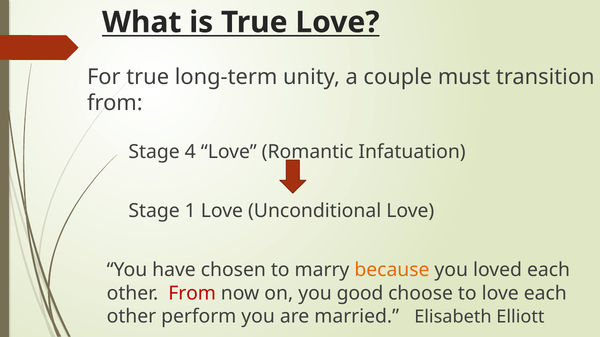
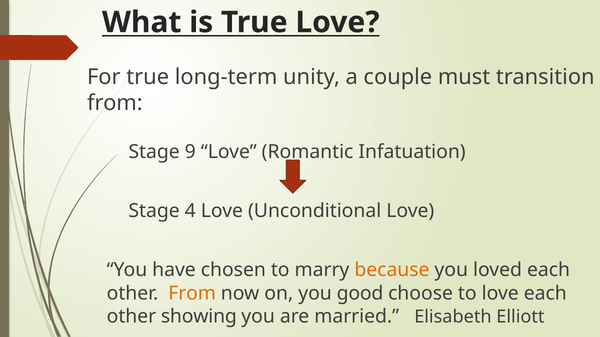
4: 4 -> 9
1: 1 -> 4
From at (192, 294) colour: red -> orange
perform: perform -> showing
